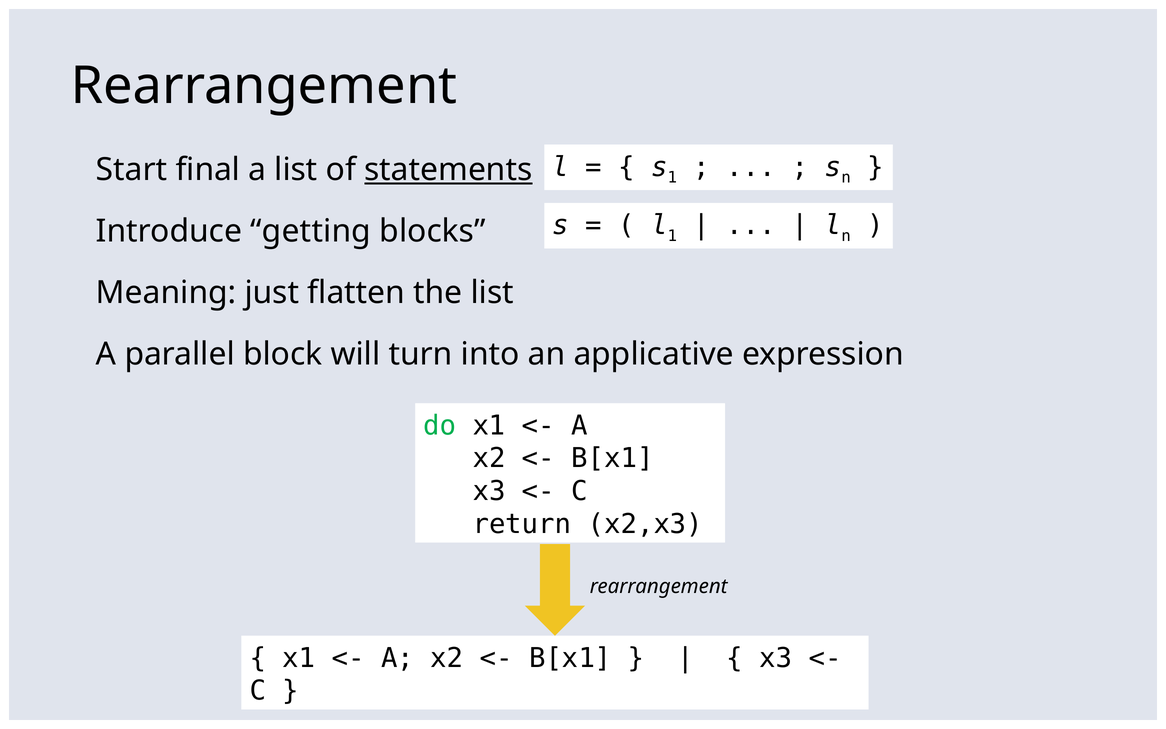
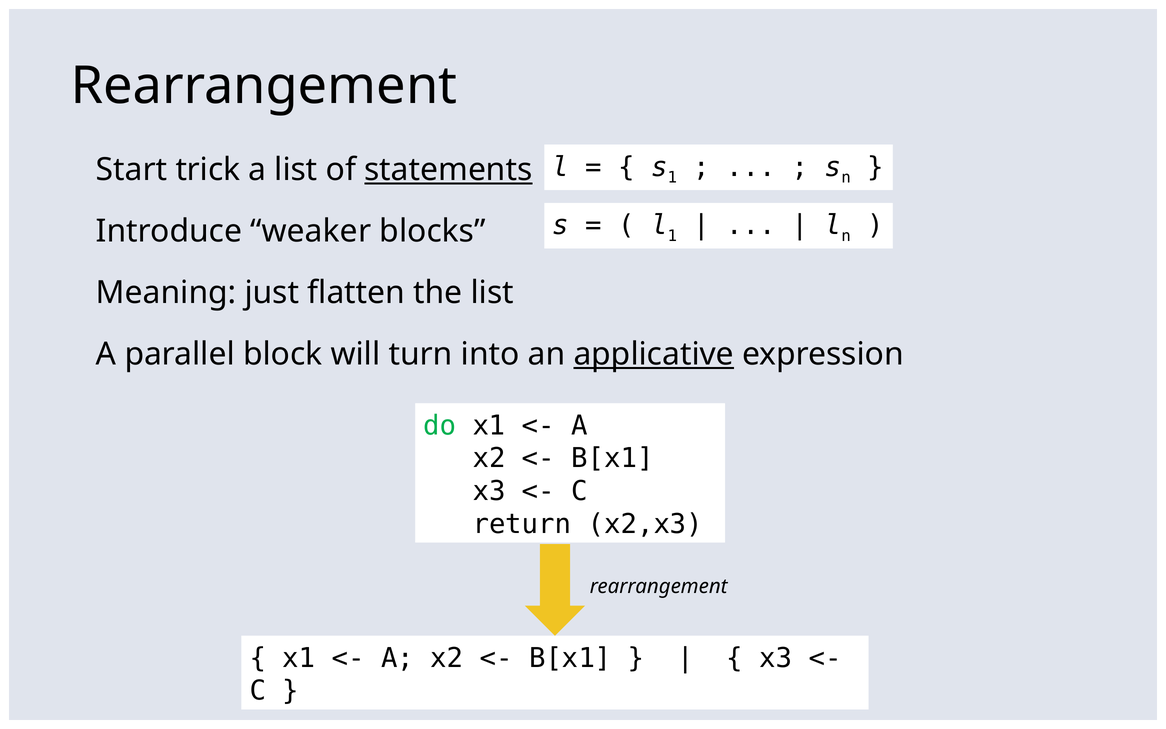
final: final -> trick
getting: getting -> weaker
applicative underline: none -> present
